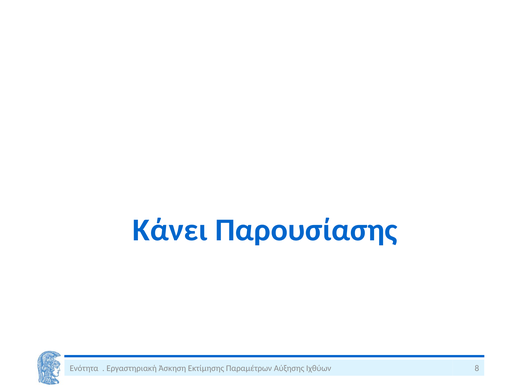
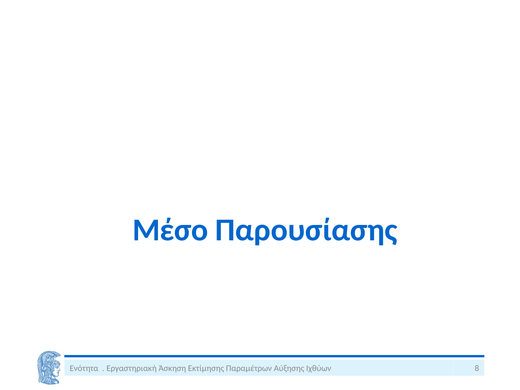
Κάνει: Κάνει -> Μέσο
